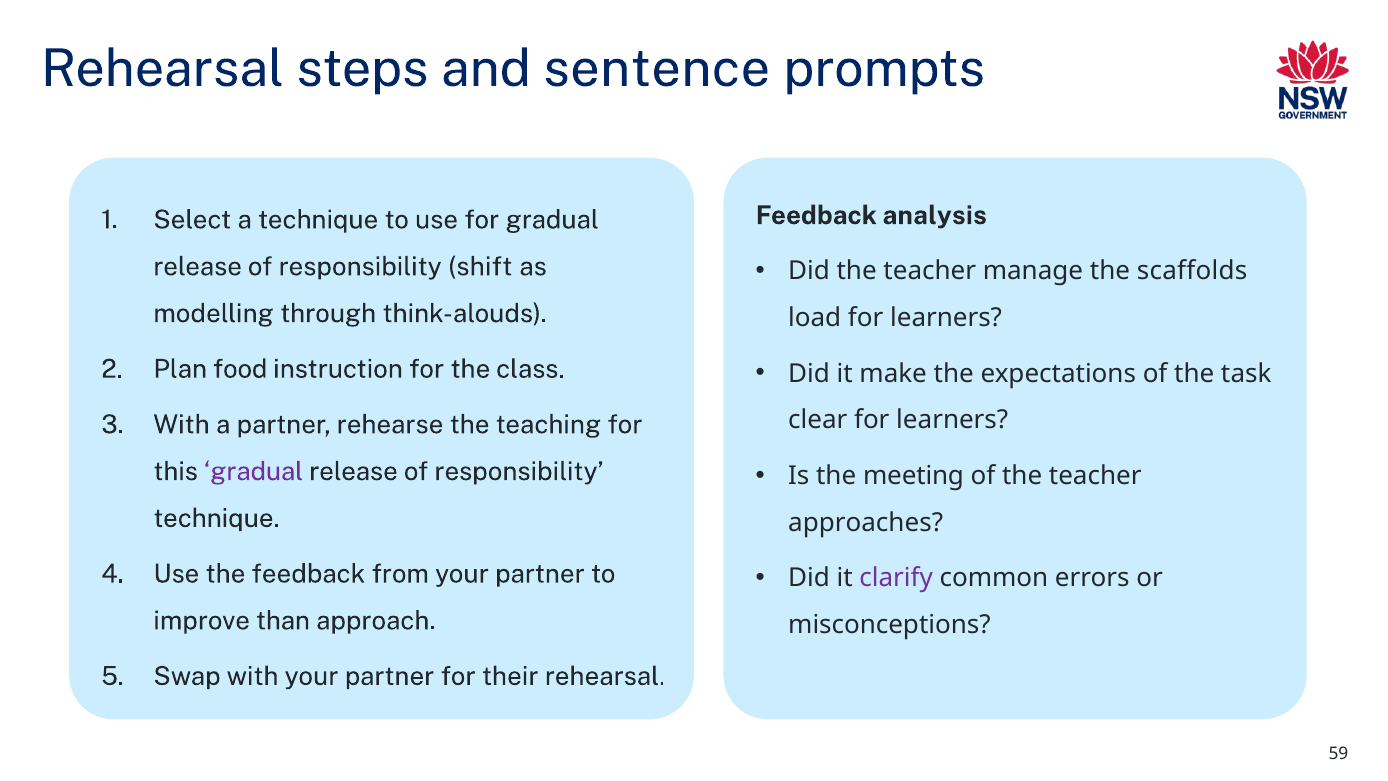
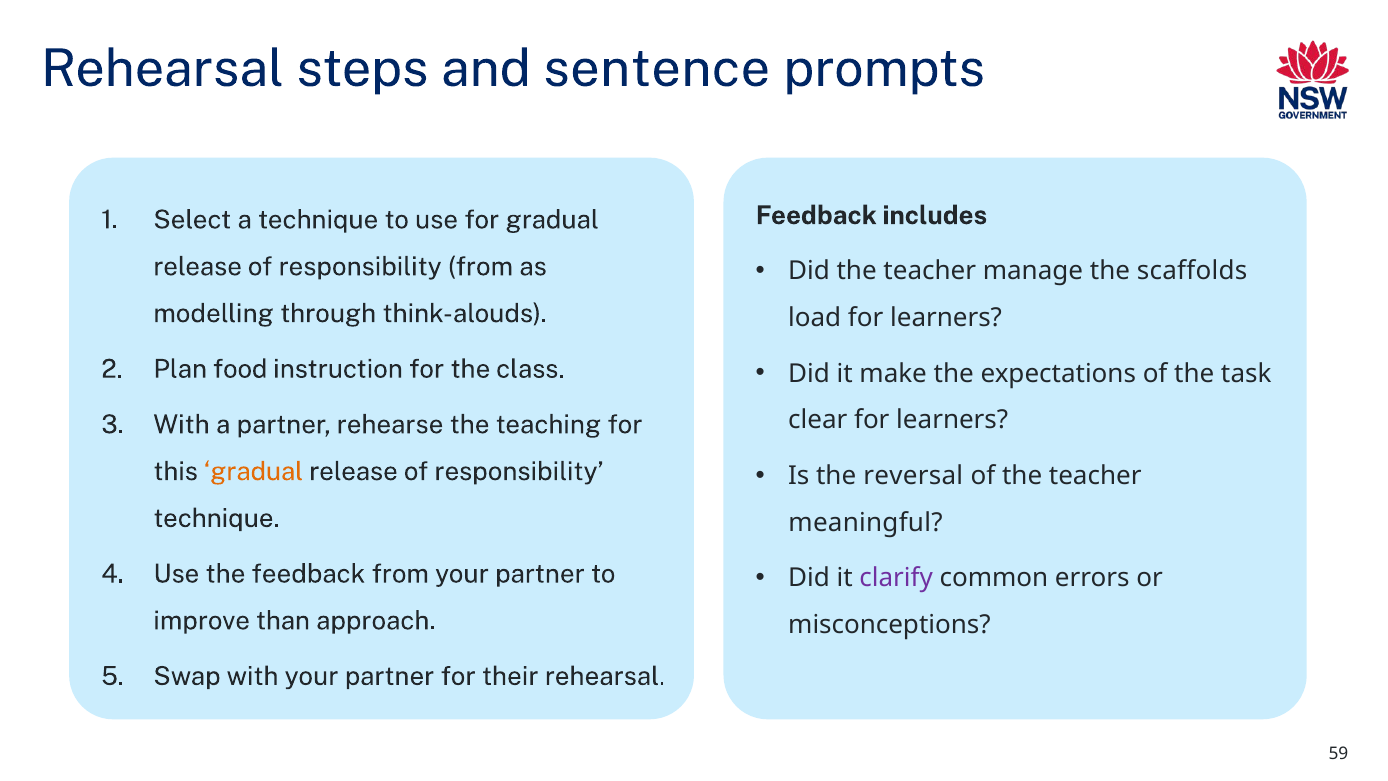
analysis: analysis -> includes
responsibility shift: shift -> from
gradual at (254, 471) colour: purple -> orange
meeting: meeting -> reversal
approaches: approaches -> meaningful
